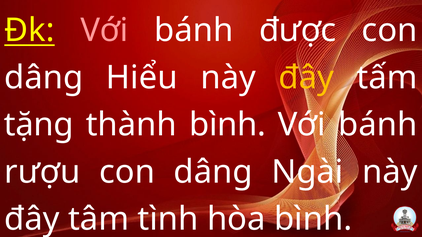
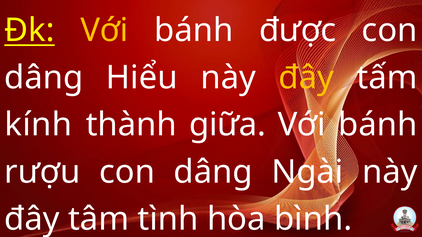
Với at (104, 30) colour: pink -> yellow
tặng: tặng -> kính
thành bình: bình -> giữa
